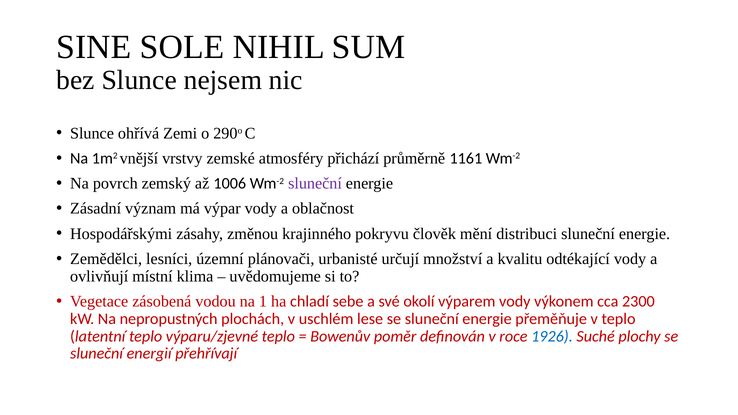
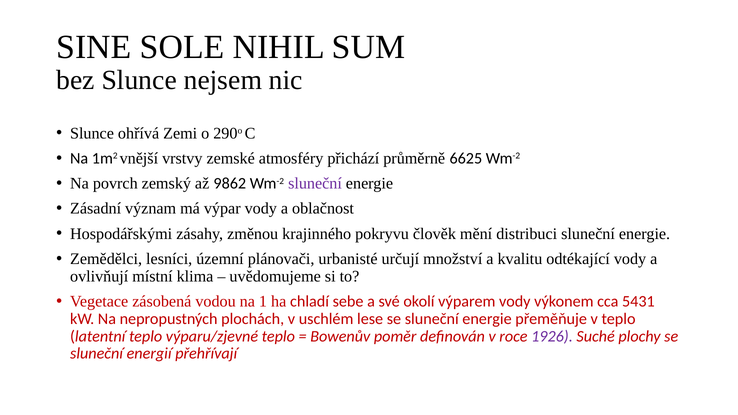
1161: 1161 -> 6625
1006: 1006 -> 9862
2300: 2300 -> 5431
1926 colour: blue -> purple
